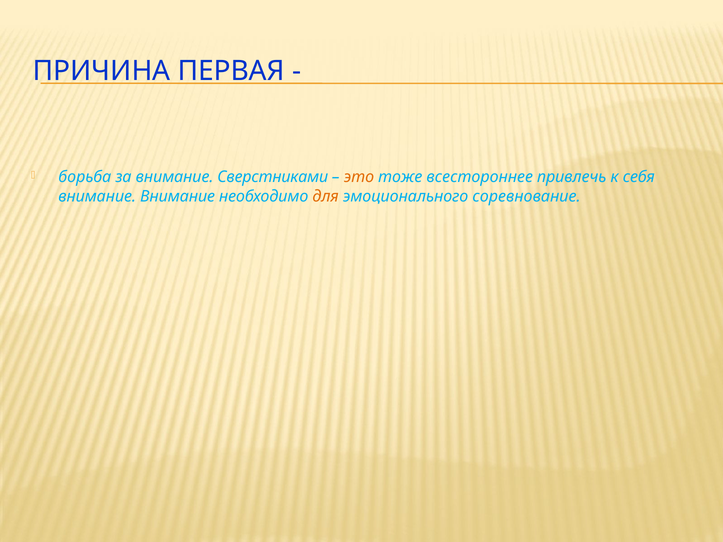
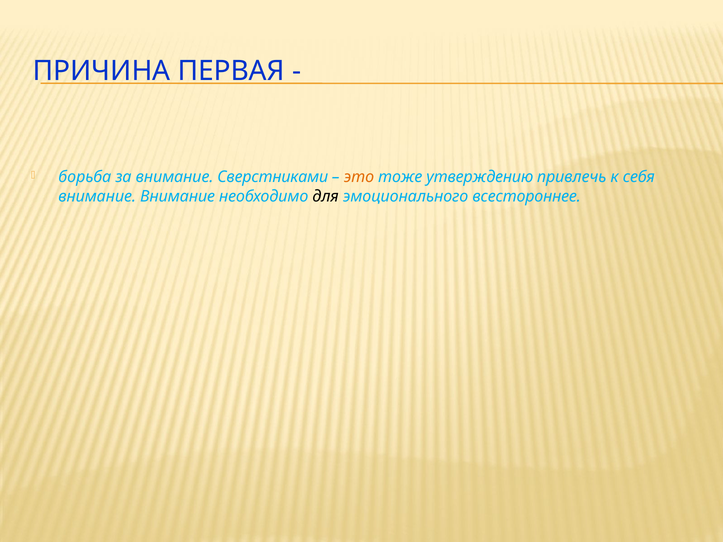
всестороннее: всестороннее -> утверждению
для colour: orange -> black
соревнование: соревнование -> всестороннее
